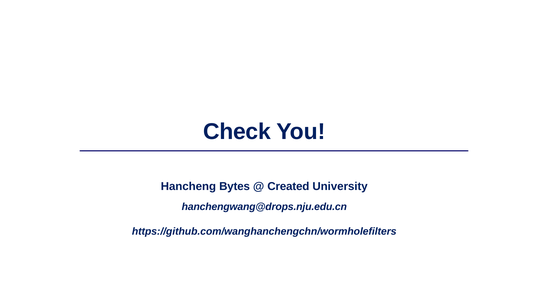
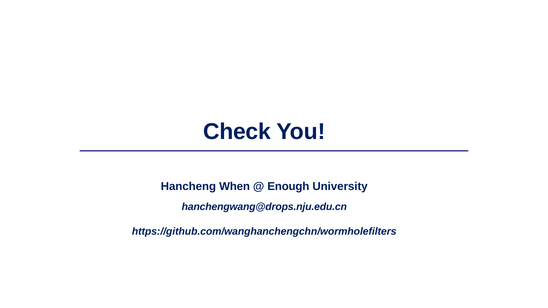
Bytes: Bytes -> When
Created: Created -> Enough
